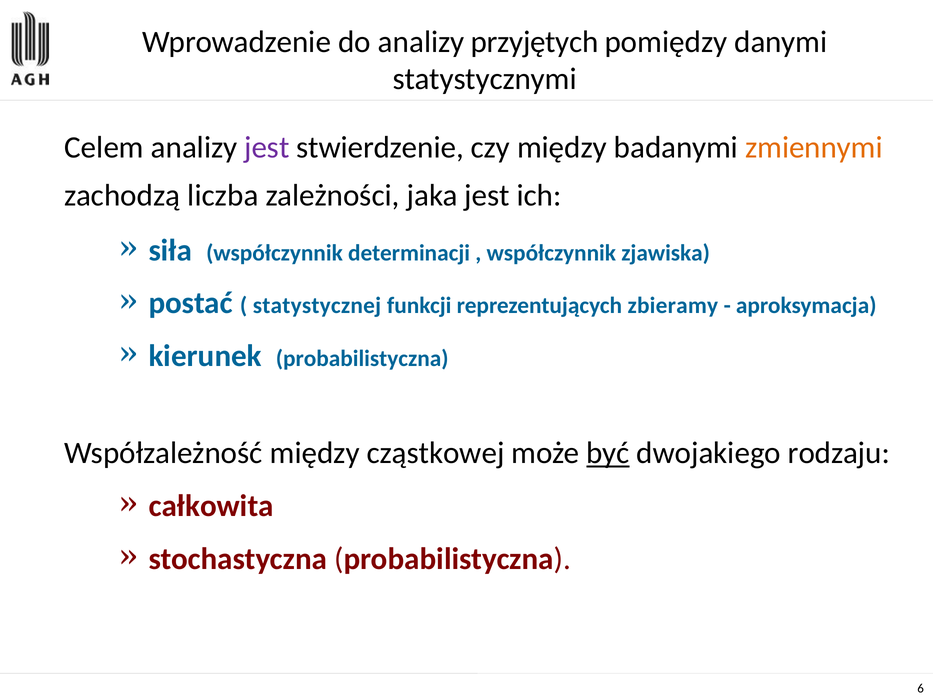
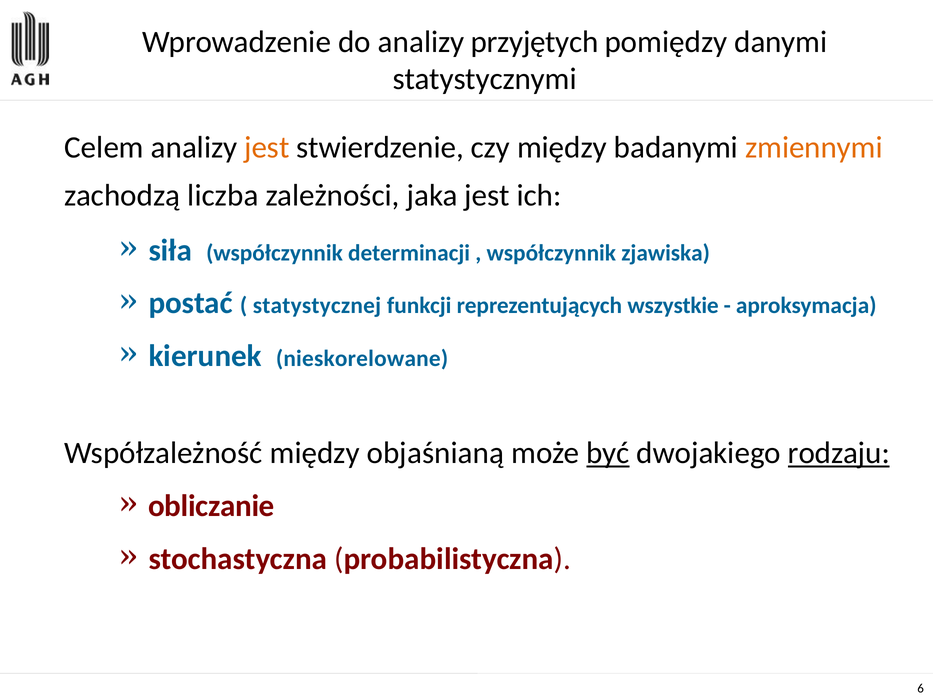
jest at (267, 148) colour: purple -> orange
zbieramy: zbieramy -> wszystkie
kierunek probabilistyczna: probabilistyczna -> nieskorelowane
cząstkowej: cząstkowej -> objaśnianą
rodzaju underline: none -> present
całkowita: całkowita -> obliczanie
